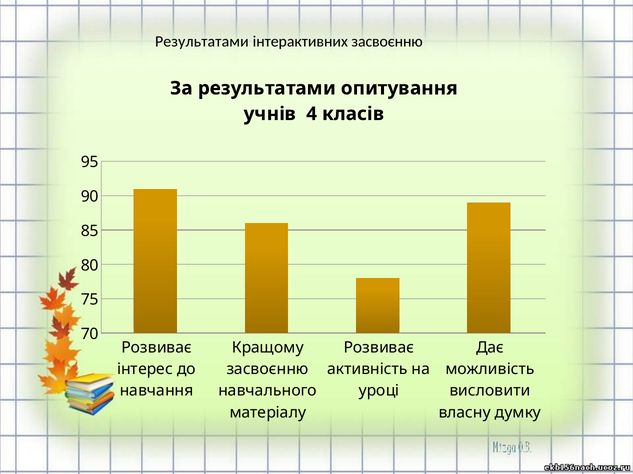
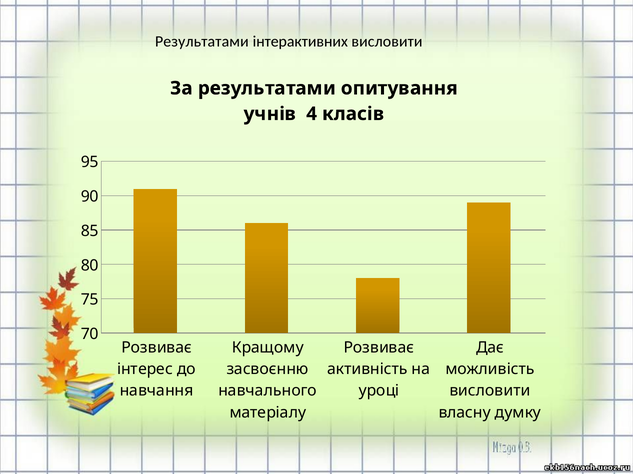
інтерактивних засвоєнню: засвоєнню -> висловити
